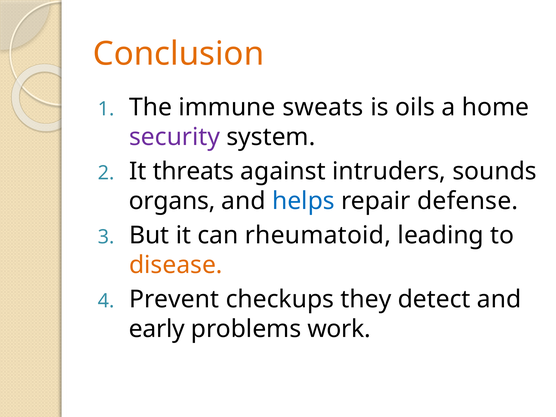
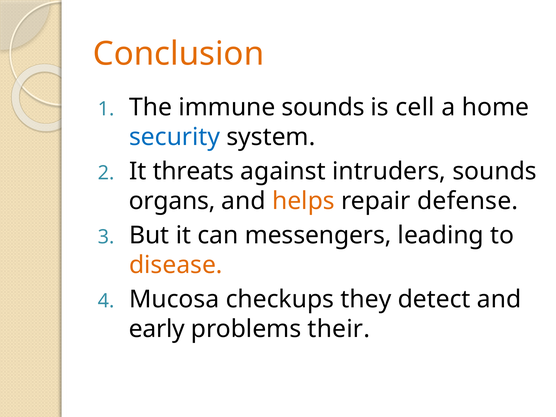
immune sweats: sweats -> sounds
oils: oils -> cell
security colour: purple -> blue
helps colour: blue -> orange
rheumatoid: rheumatoid -> messengers
Prevent: Prevent -> Mucosa
work: work -> their
